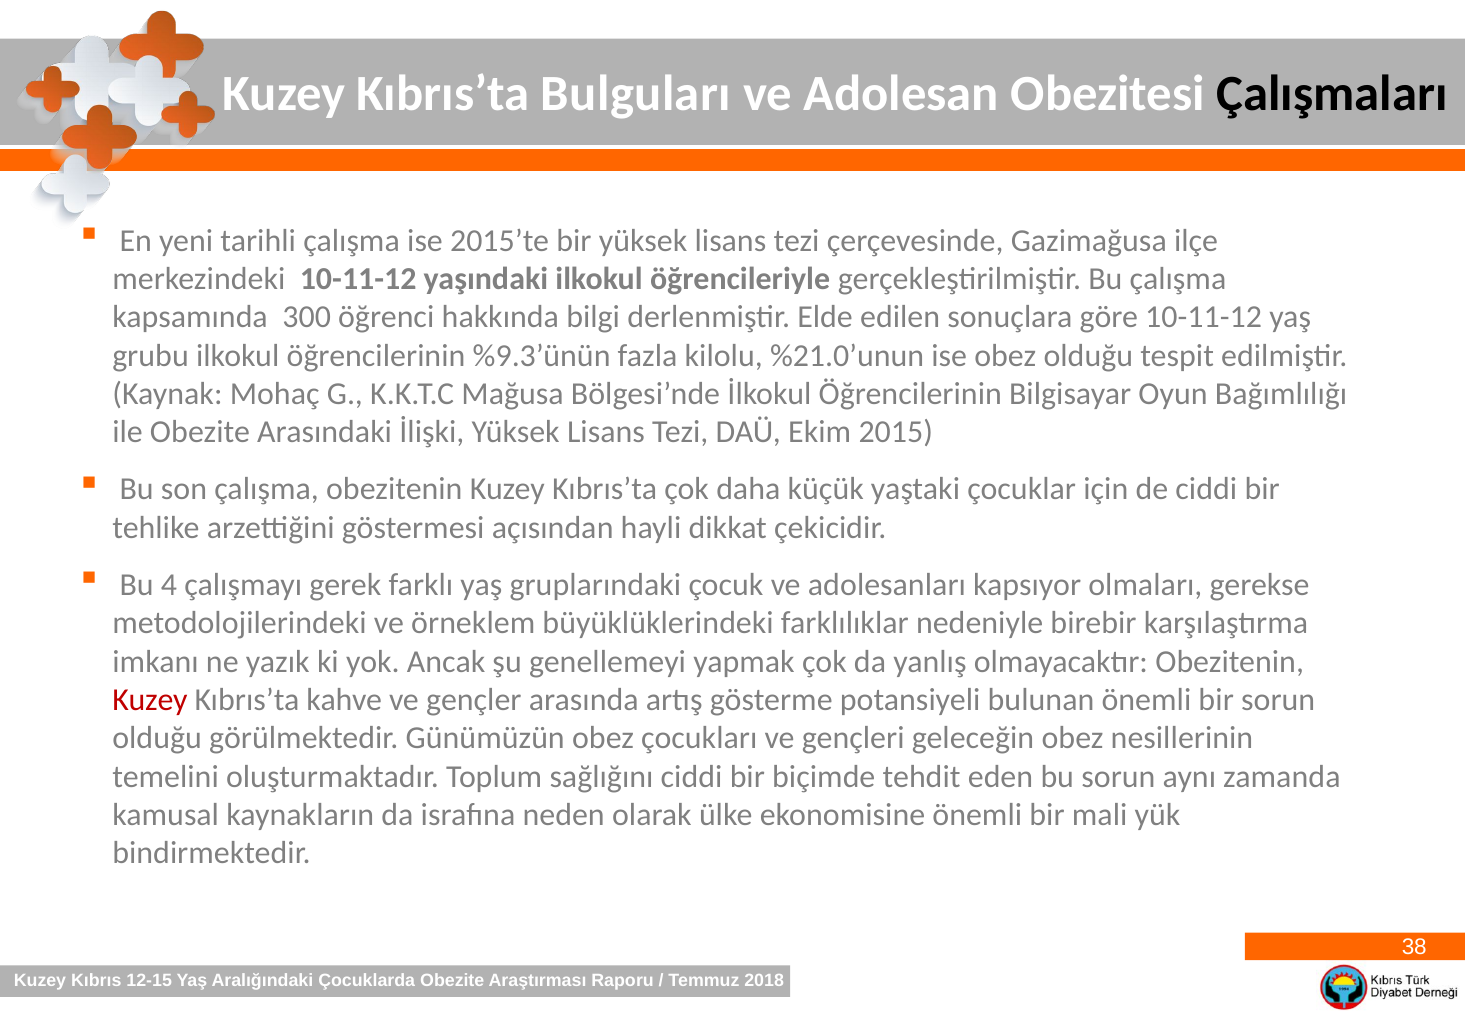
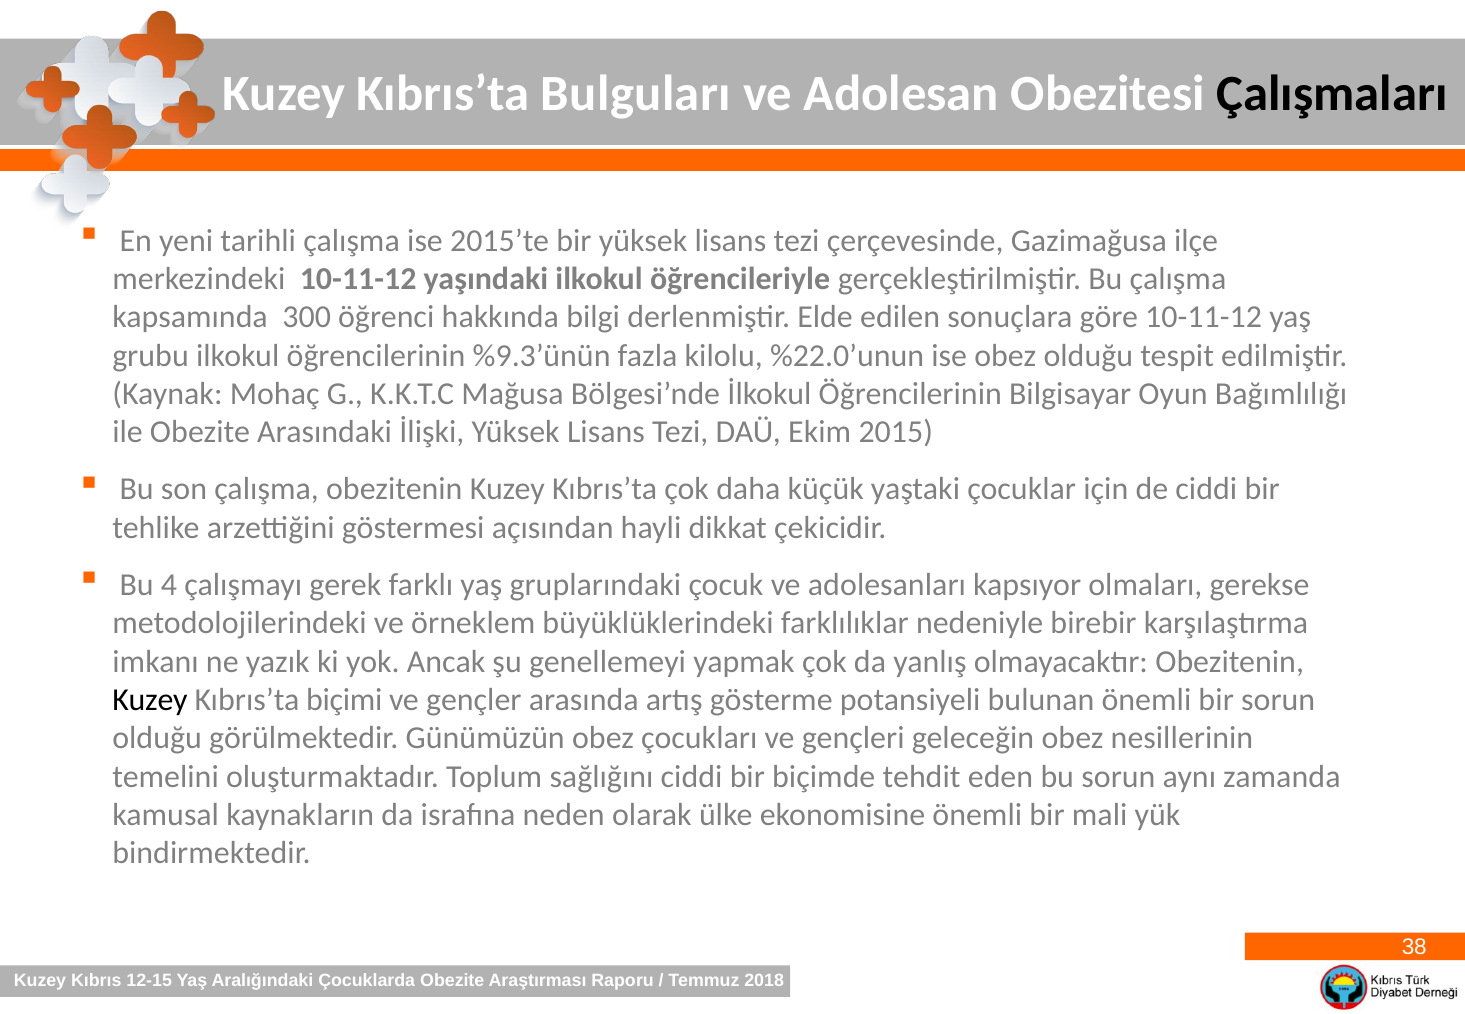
%21.0’unun: %21.0’unun -> %22.0’unun
Kuzey at (150, 700) colour: red -> black
kahve: kahve -> biçimi
